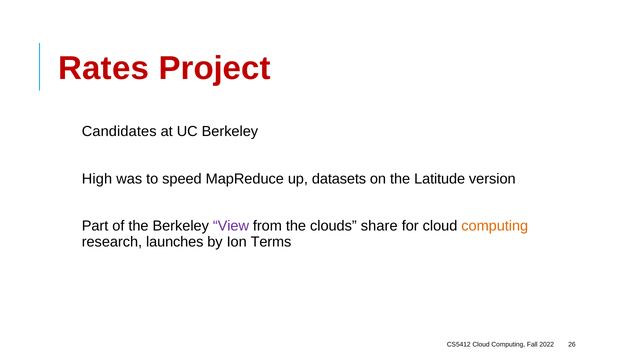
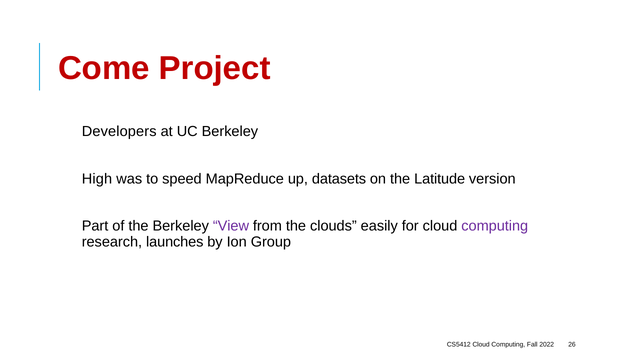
Rates: Rates -> Come
Candidates: Candidates -> Developers
share: share -> easily
computing at (495, 226) colour: orange -> purple
Terms: Terms -> Group
